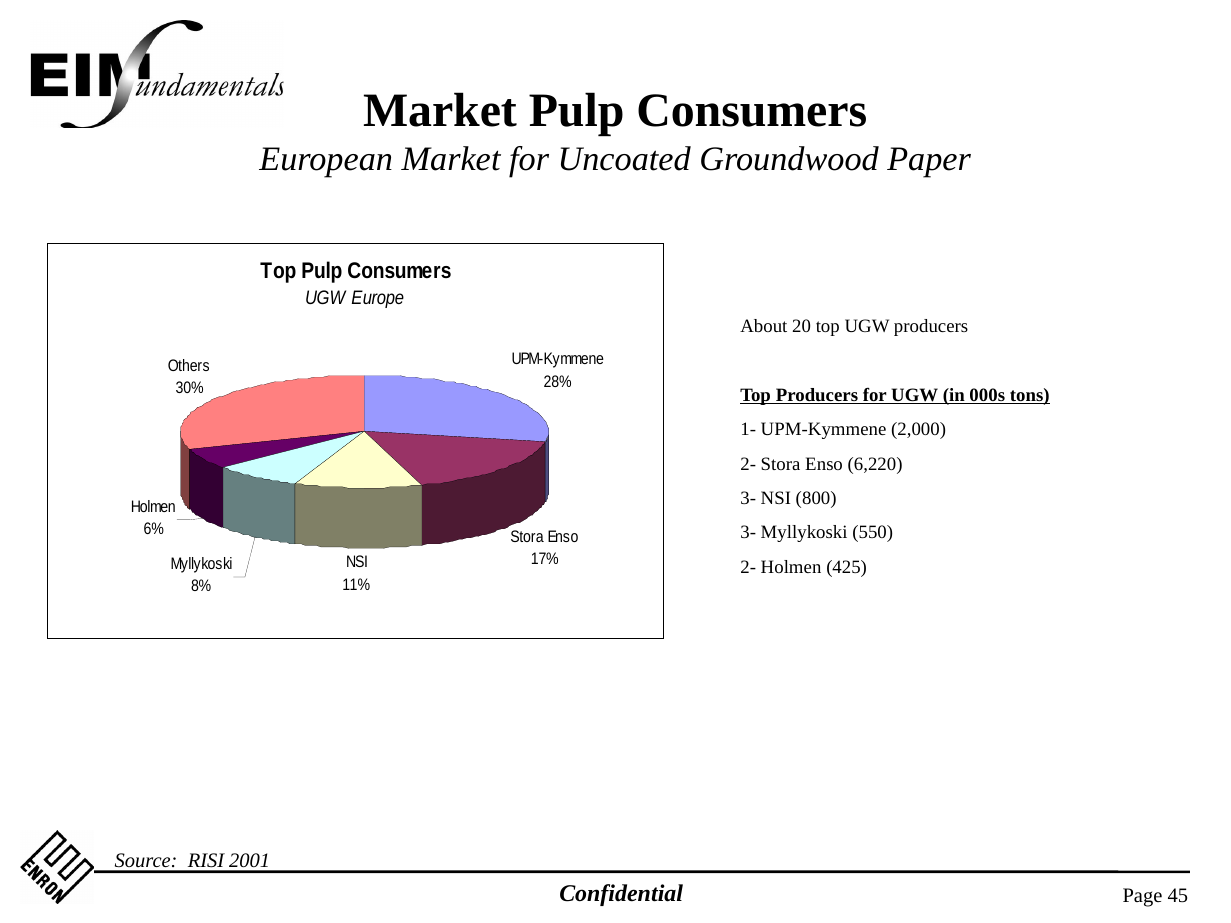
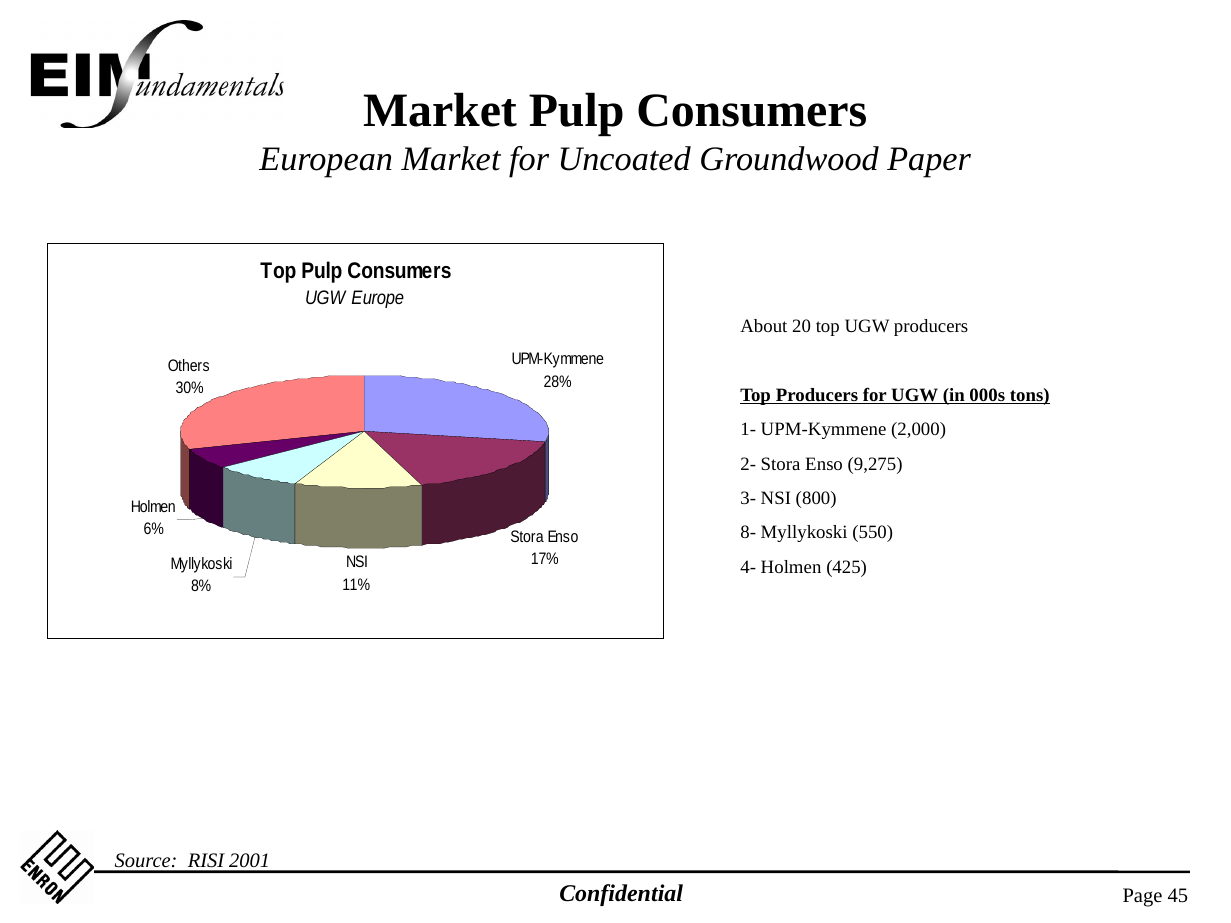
6,220: 6,220 -> 9,275
3- at (748, 533): 3- -> 8-
2- at (748, 567): 2- -> 4-
